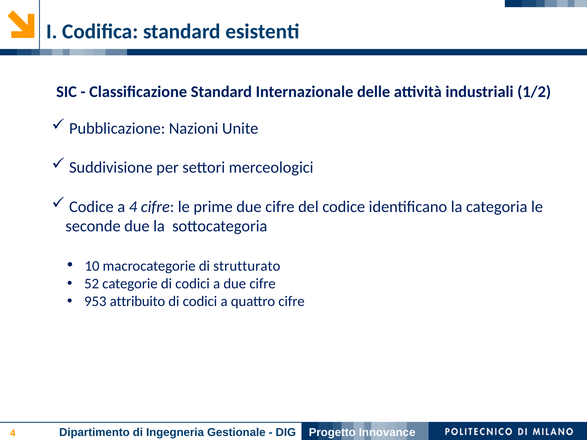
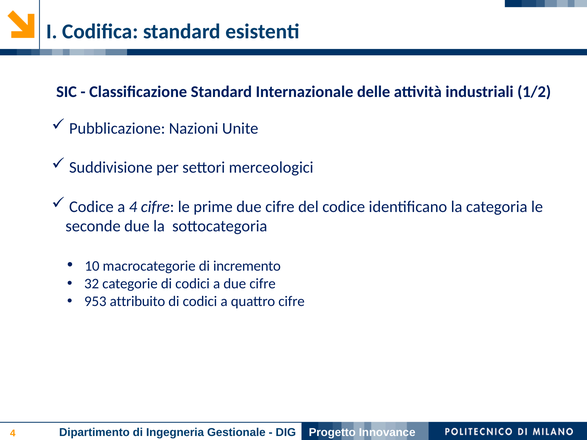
strutturato: strutturato -> incremento
52: 52 -> 32
